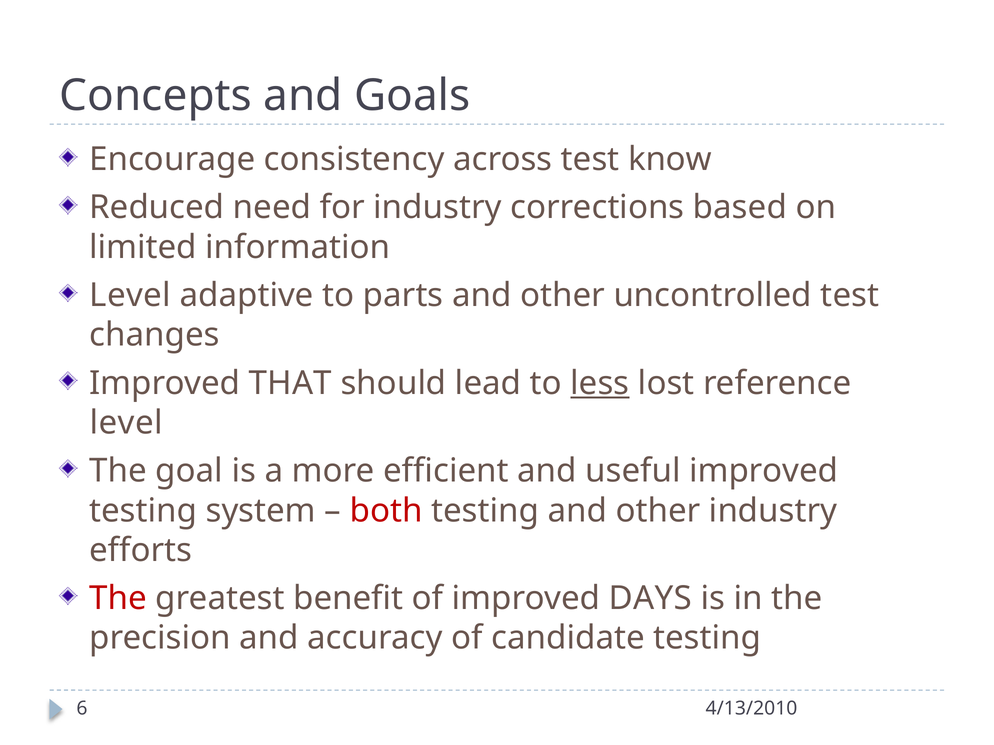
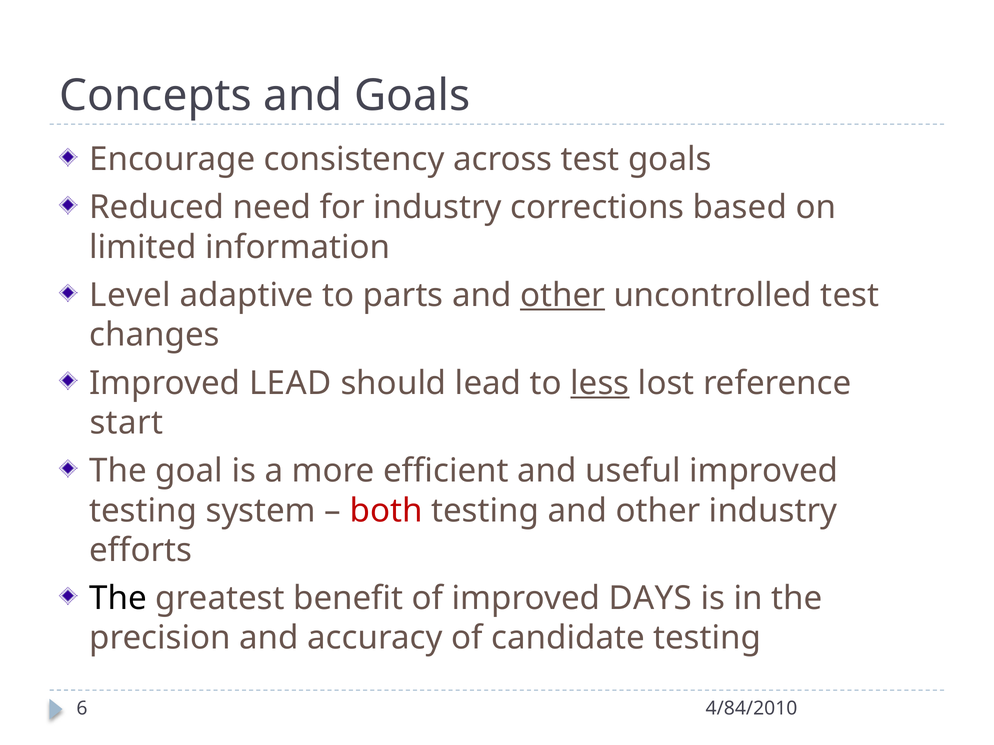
test know: know -> goals
other at (562, 296) underline: none -> present
Improved THAT: THAT -> LEAD
level at (126, 423): level -> start
The at (118, 599) colour: red -> black
4/13/2010: 4/13/2010 -> 4/84/2010
